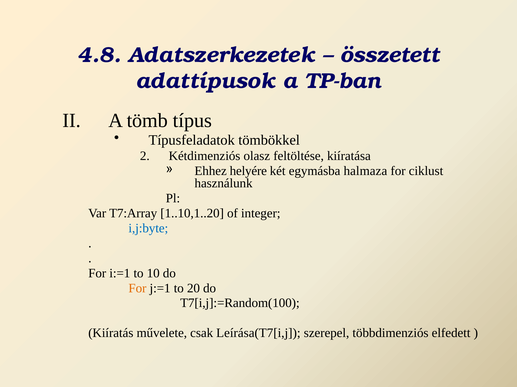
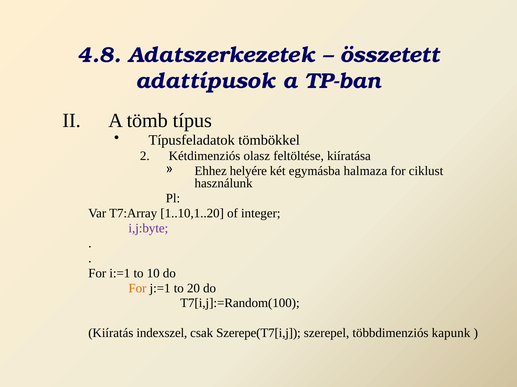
i,j:byte colour: blue -> purple
művelete: művelete -> indexszel
Leírása(T7[i,j: Leírása(T7[i,j -> Szerepe(T7[i,j
elfedett: elfedett -> kapunk
